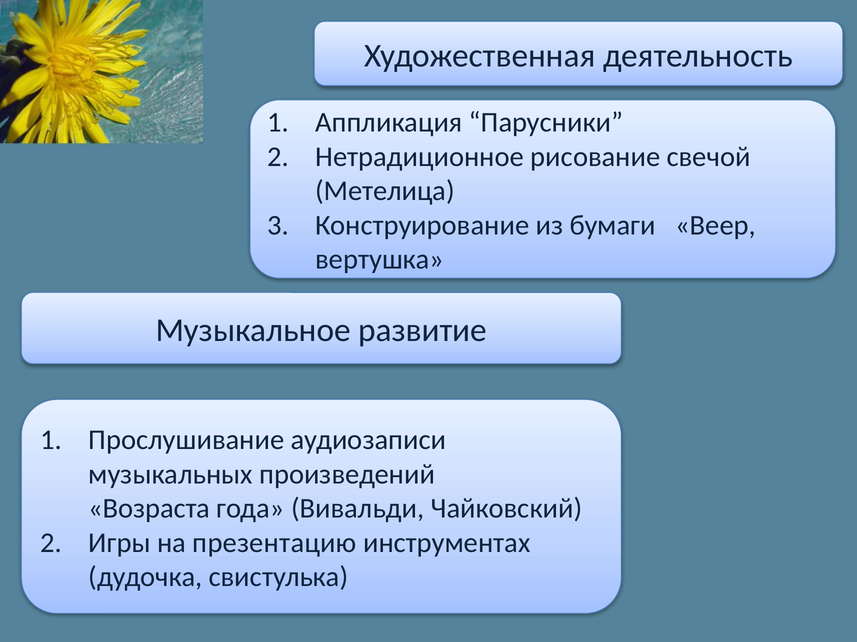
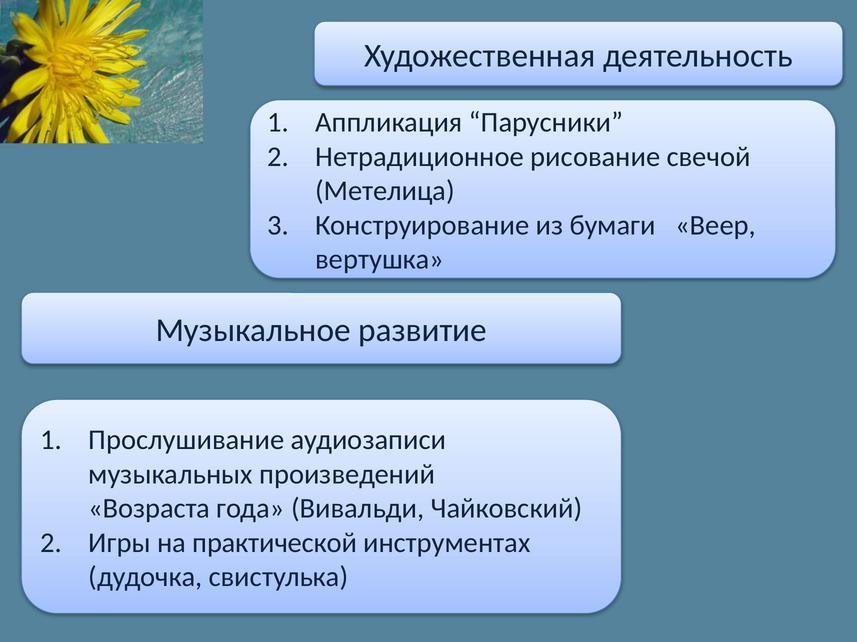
презентацию: презентацию -> практической
